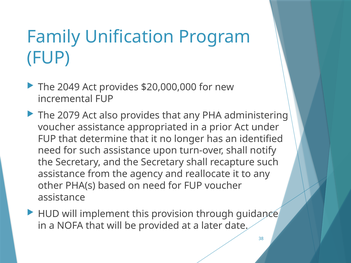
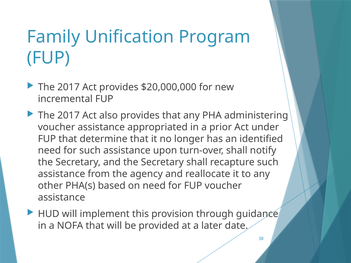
2049 at (69, 87): 2049 -> 2017
2079 at (69, 116): 2079 -> 2017
